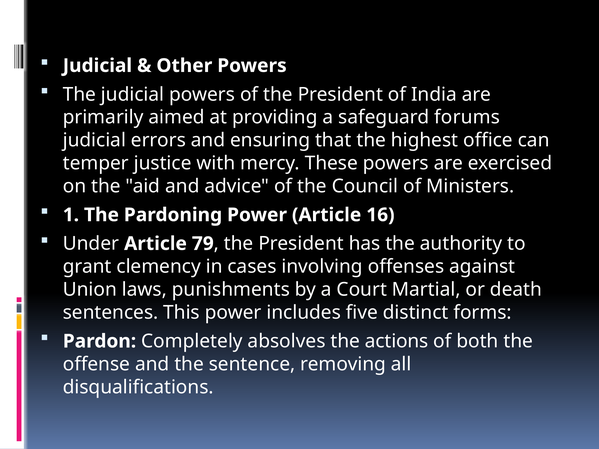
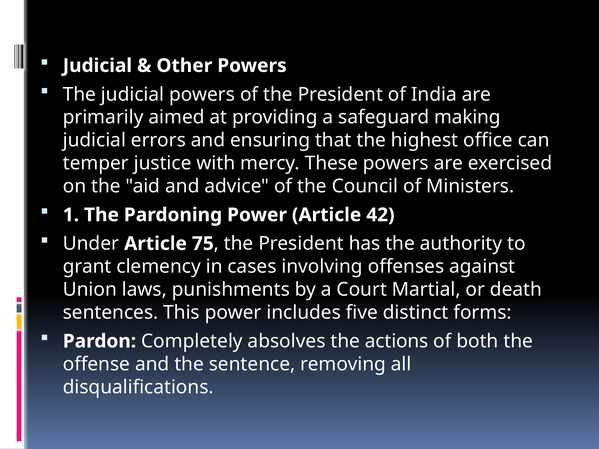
forums: forums -> making
16: 16 -> 42
79: 79 -> 75
